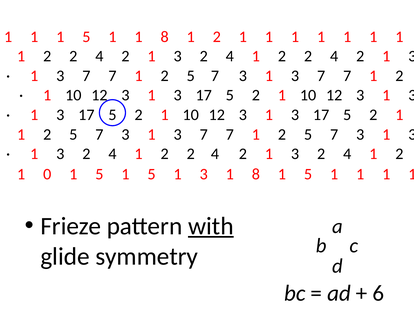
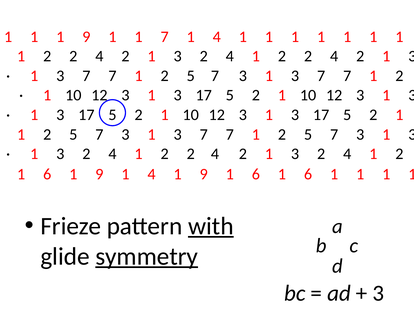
1 1 5: 5 -> 9
1 1 8: 8 -> 7
2 at (217, 37): 2 -> 4
0 at (47, 175): 0 -> 6
5 at (99, 175): 5 -> 9
5 at (152, 175): 5 -> 4
3 at (204, 175): 3 -> 9
8 at (256, 175): 8 -> 6
5 at (308, 175): 5 -> 6
symmetry underline: none -> present
6 at (378, 294): 6 -> 3
